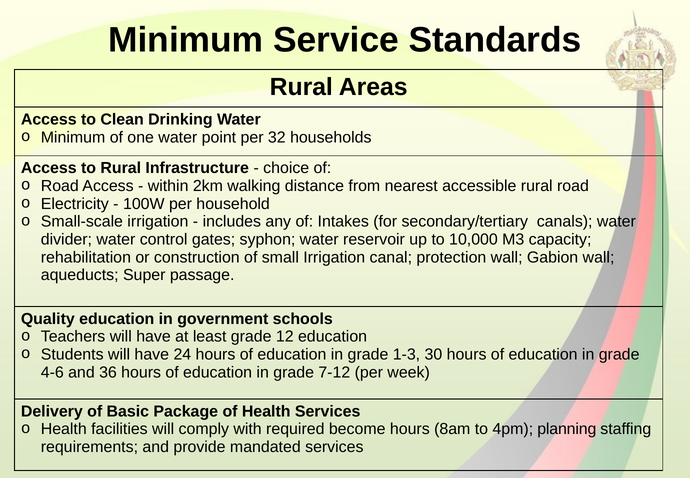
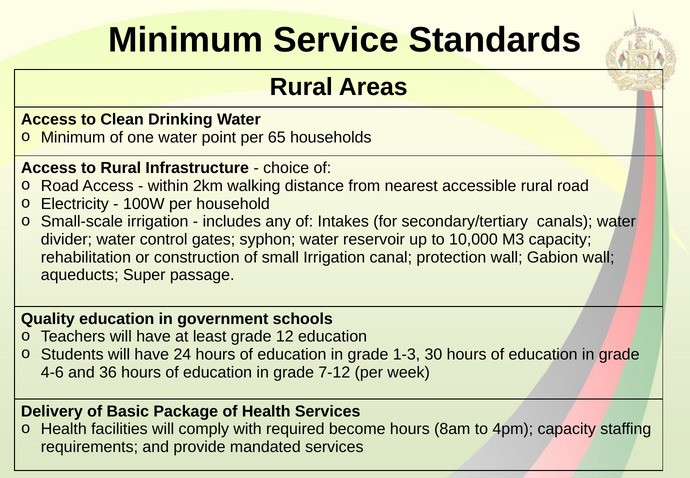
32: 32 -> 65
4pm planning: planning -> capacity
